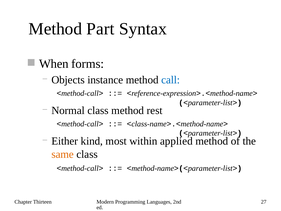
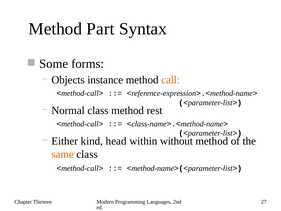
When: When -> Some
call colour: blue -> orange
most: most -> head
applied: applied -> without
